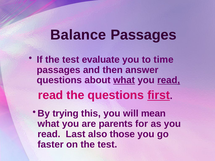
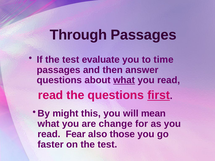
Balance: Balance -> Through
read at (169, 80) underline: present -> none
trying: trying -> might
parents: parents -> change
Last: Last -> Fear
